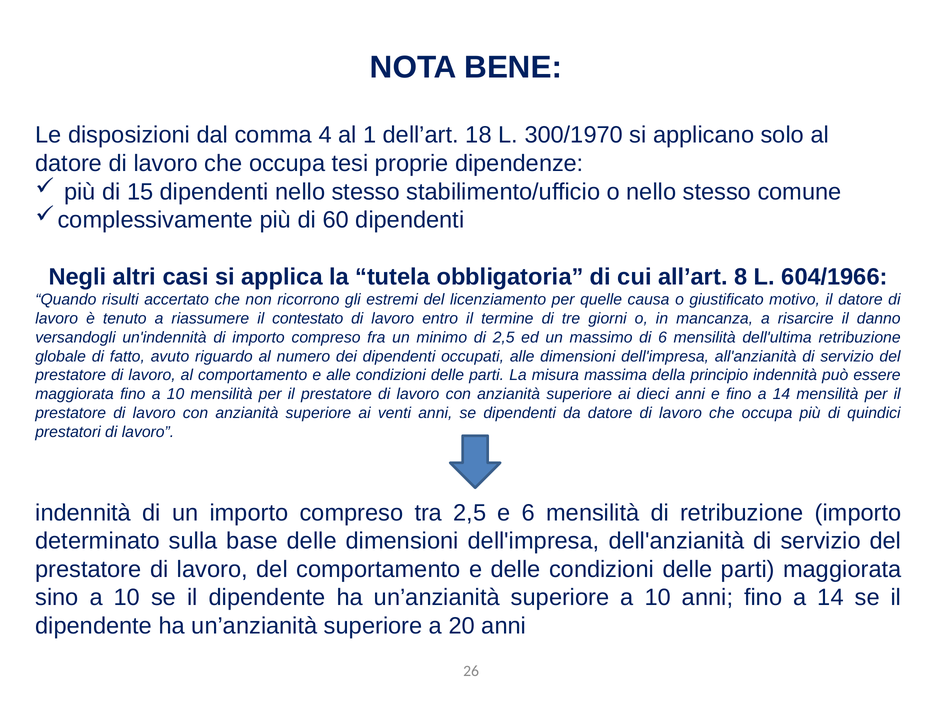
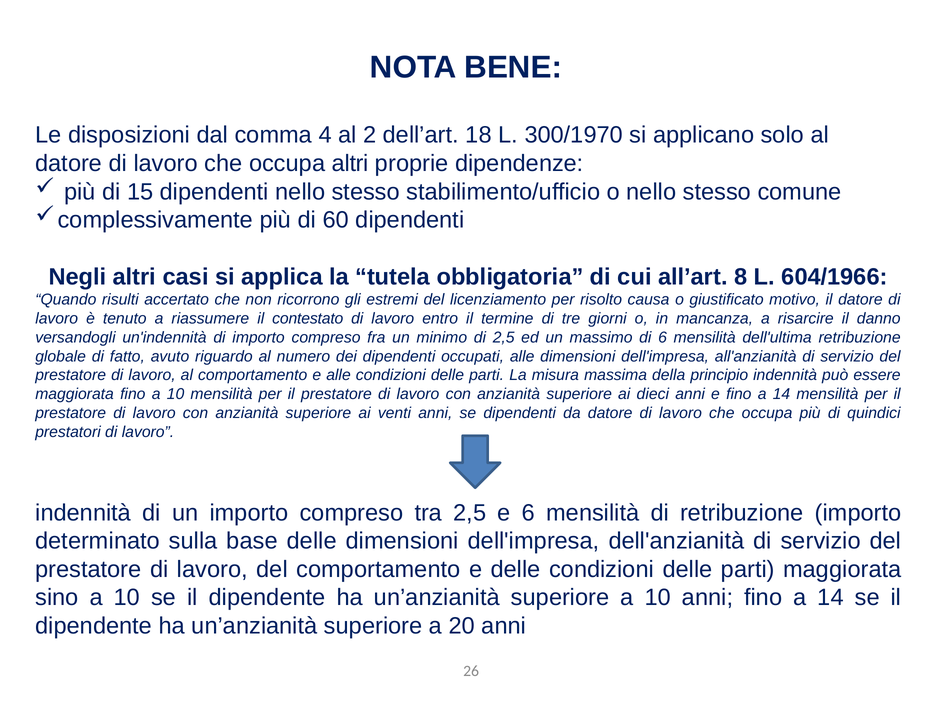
1: 1 -> 2
occupa tesi: tesi -> altri
quelle: quelle -> risolto
